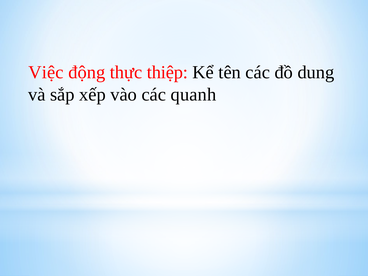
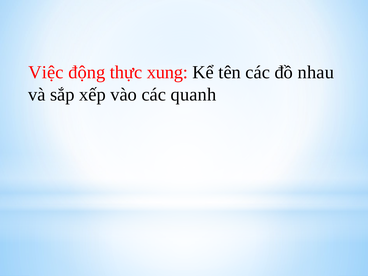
thiệp: thiệp -> xung
dung: dung -> nhau
